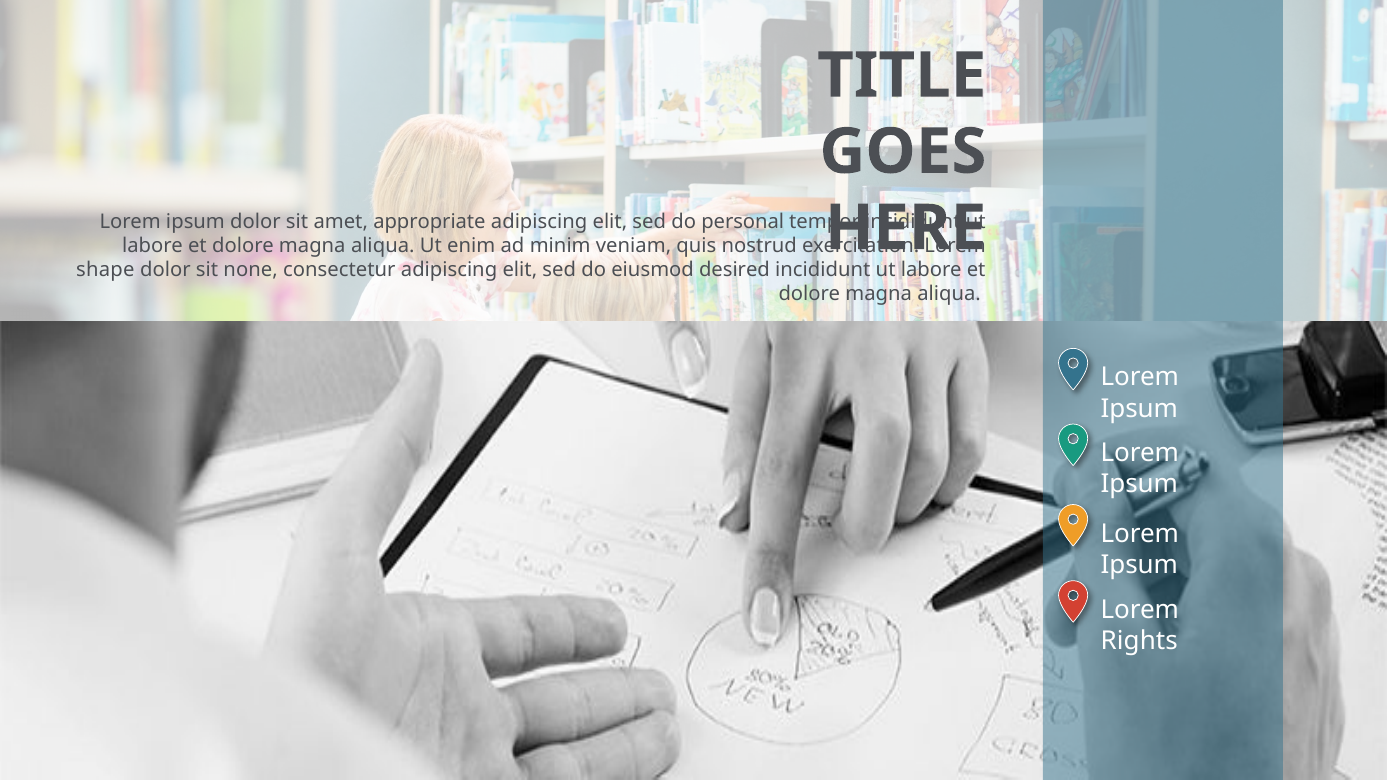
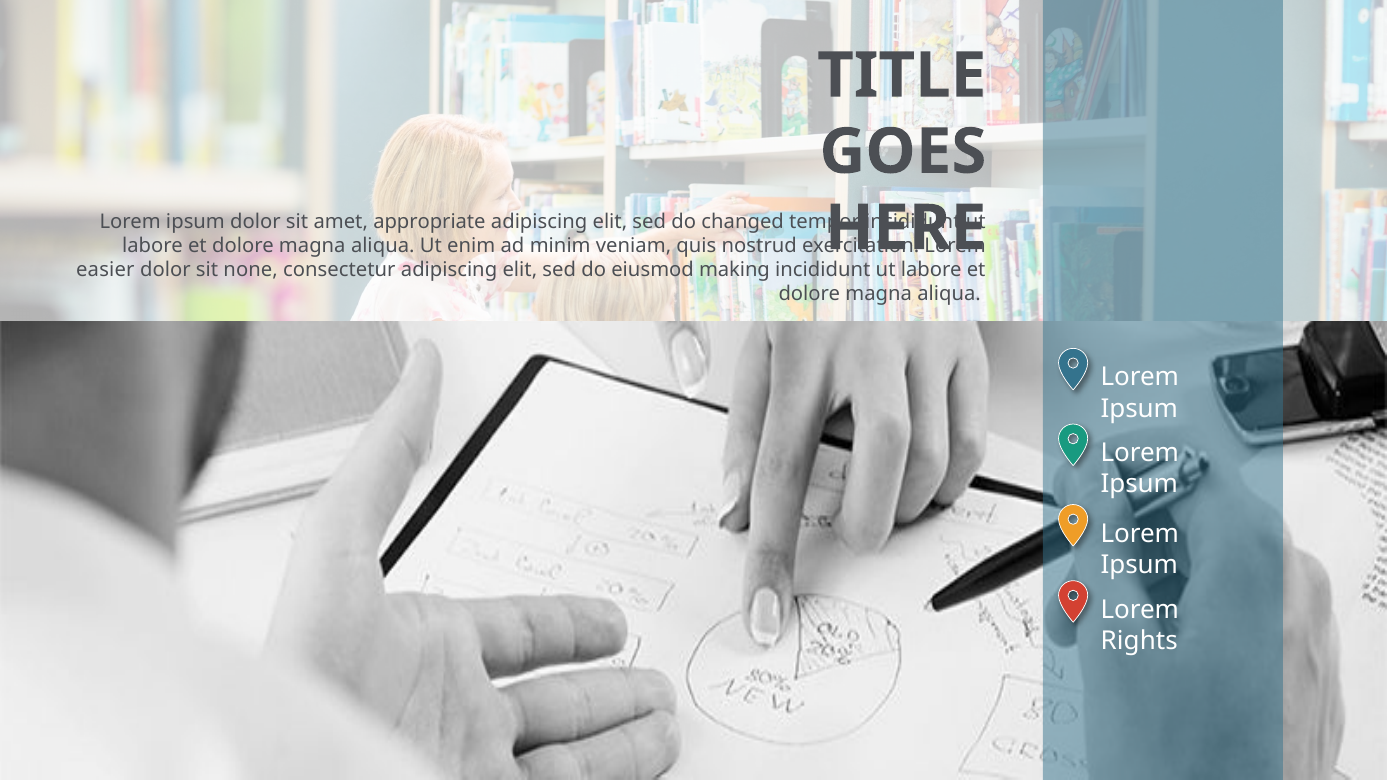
personal: personal -> changed
shape: shape -> easier
desired: desired -> making
